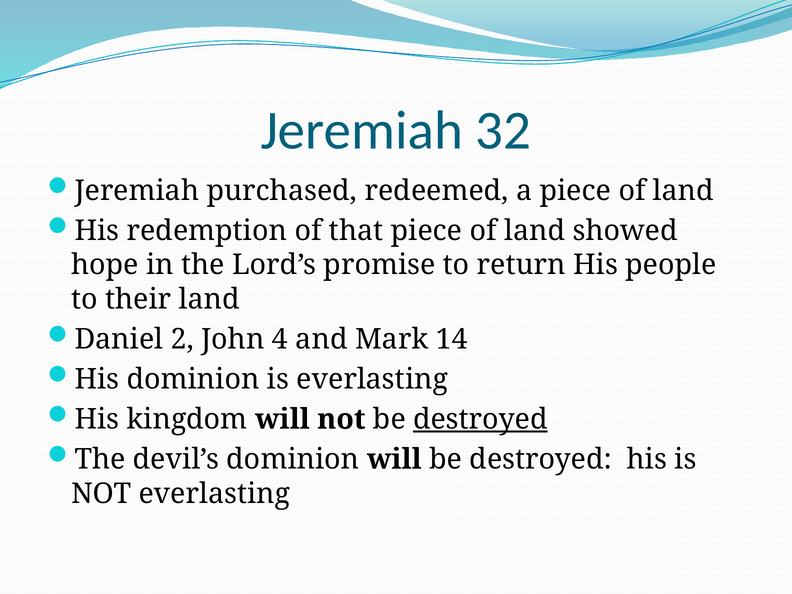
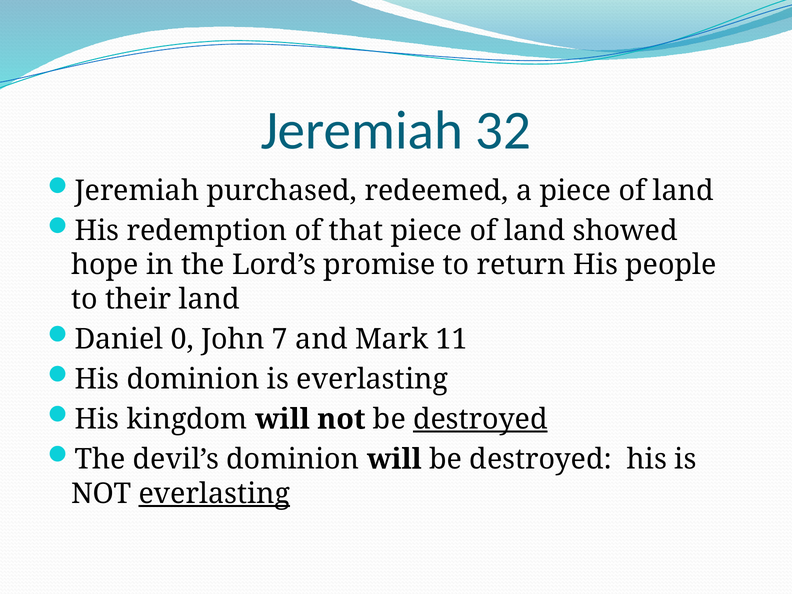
2: 2 -> 0
4: 4 -> 7
14: 14 -> 11
everlasting at (214, 494) underline: none -> present
